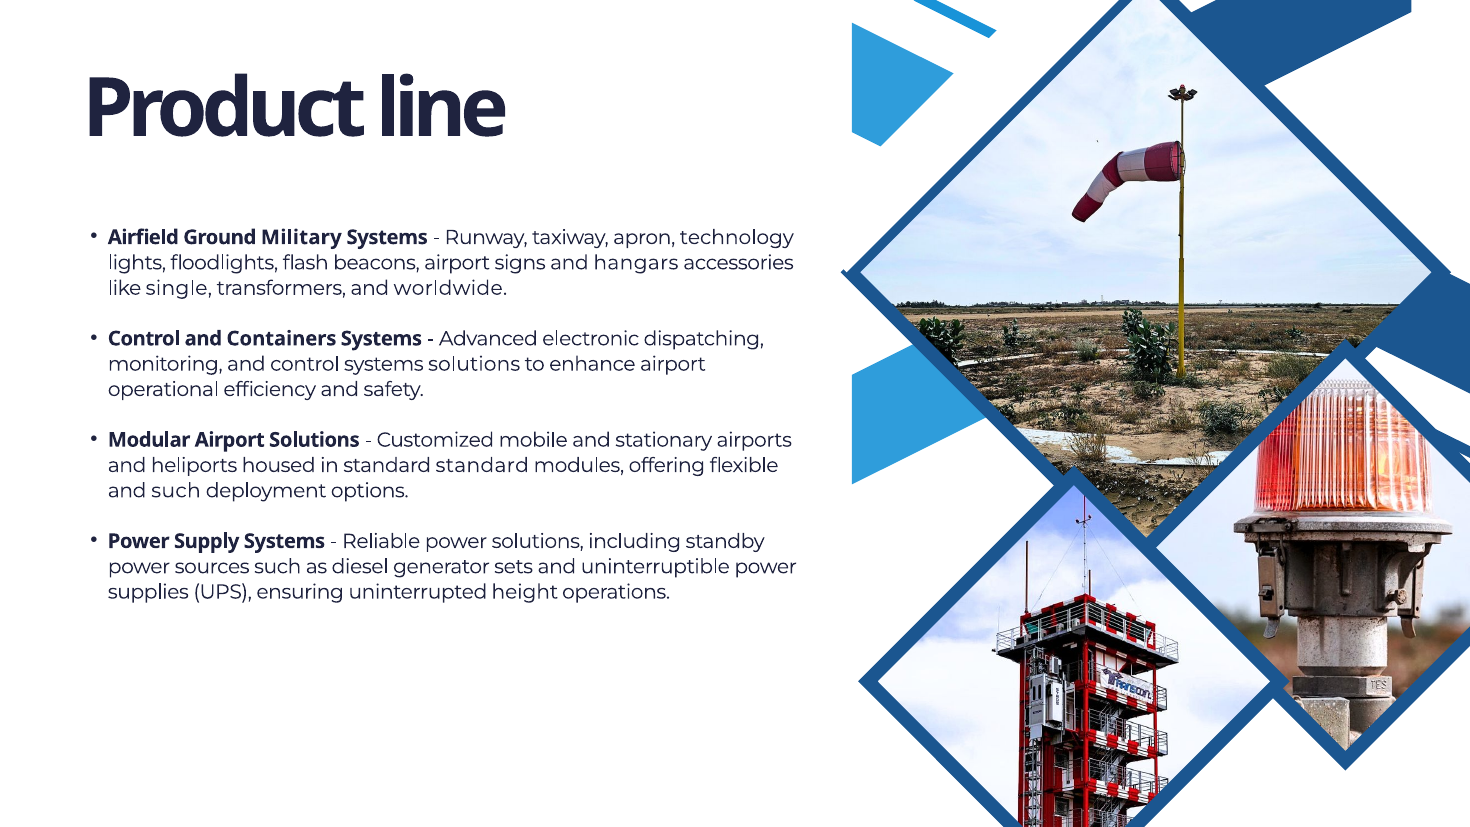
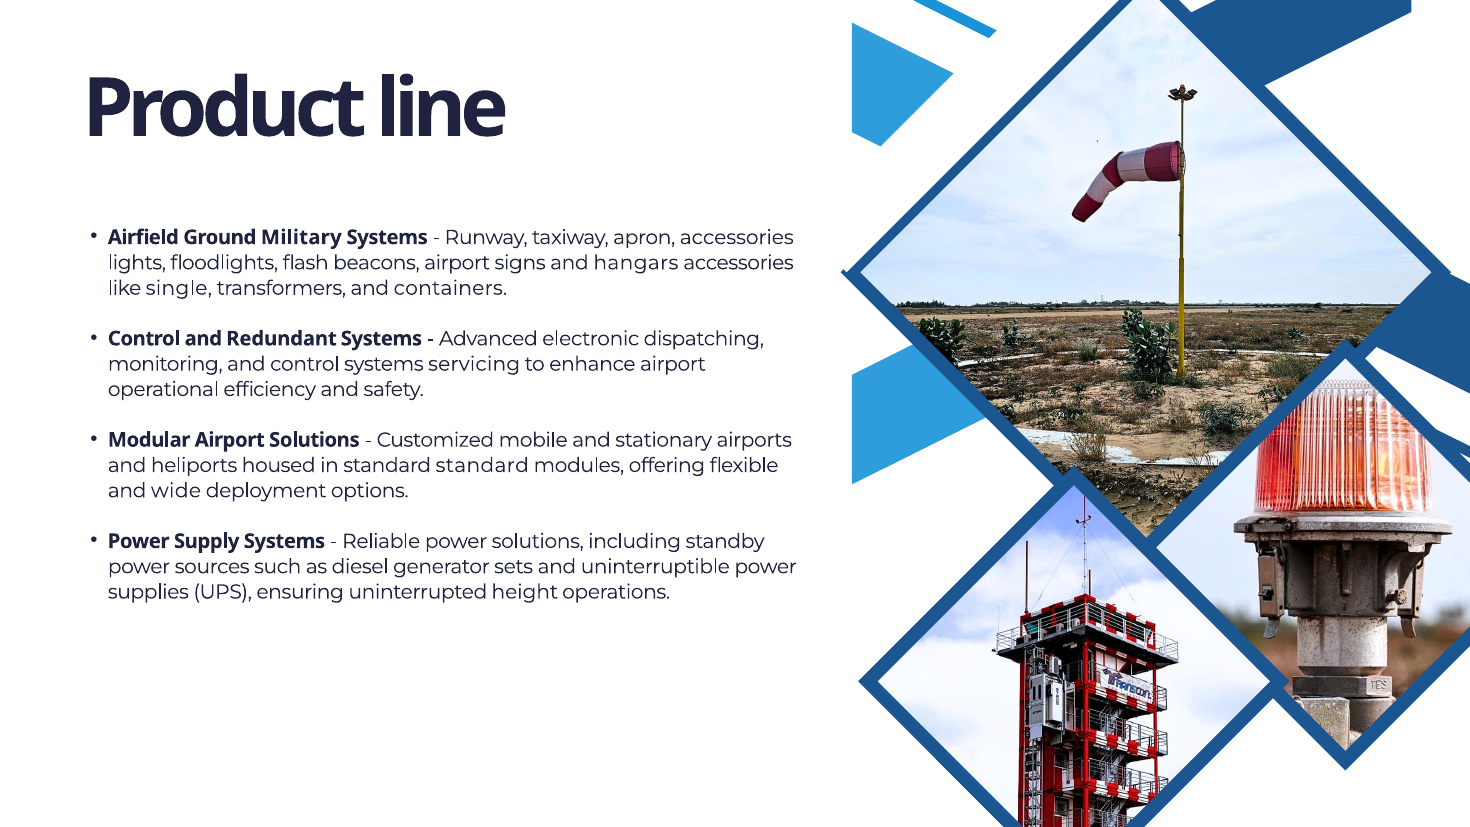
apron technology: technology -> accessories
worldwide: worldwide -> containers
Containers: Containers -> Redundant
systems solutions: solutions -> servicing
and such: such -> wide
